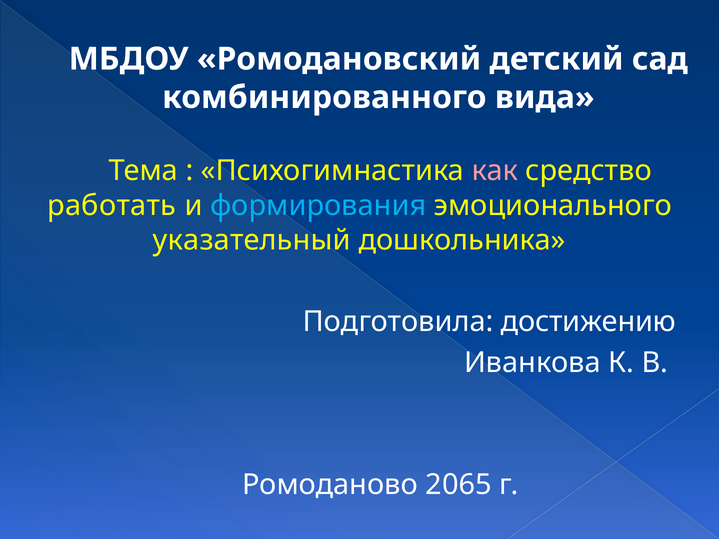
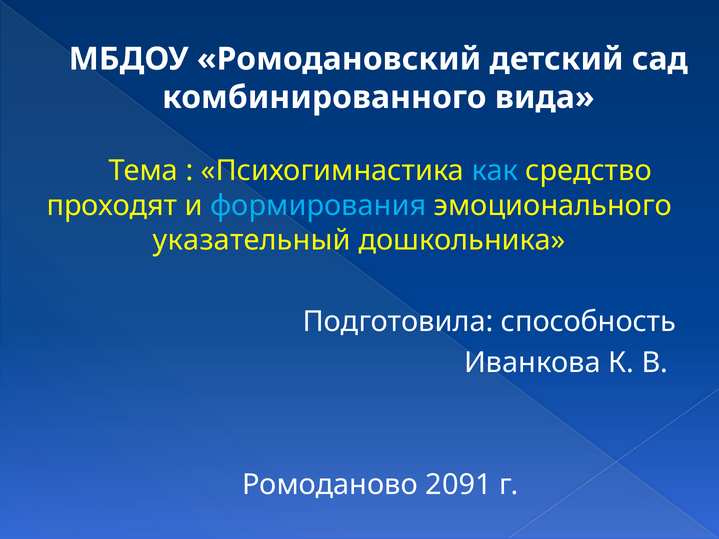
как colour: pink -> light blue
работать: работать -> проходят
достижению: достижению -> способность
2065: 2065 -> 2091
